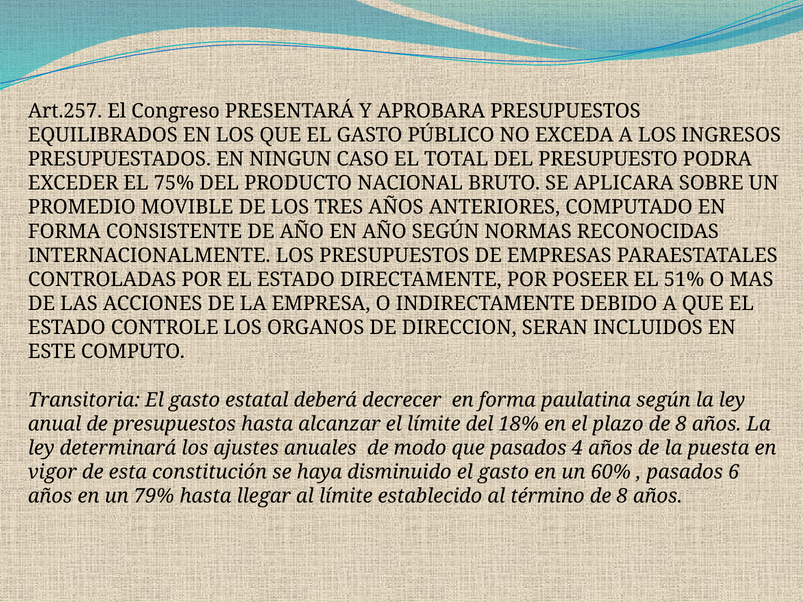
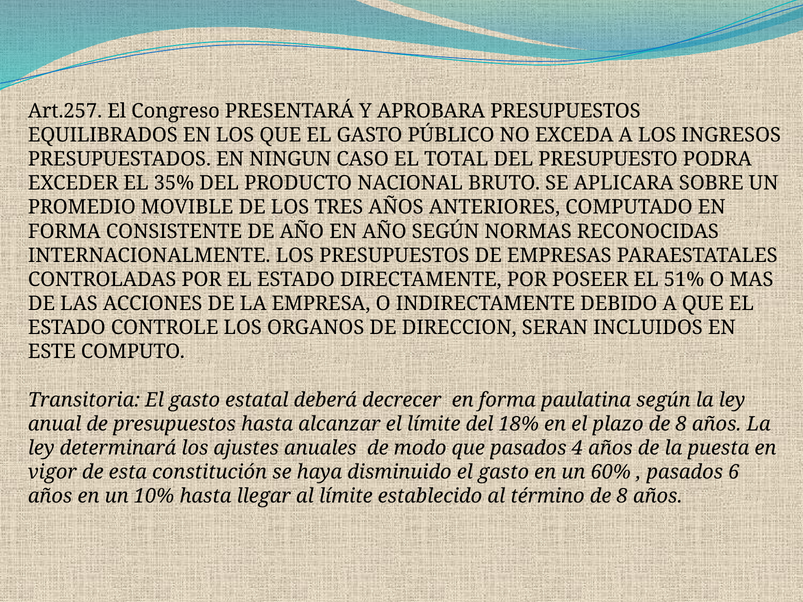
75%: 75% -> 35%
79%: 79% -> 10%
